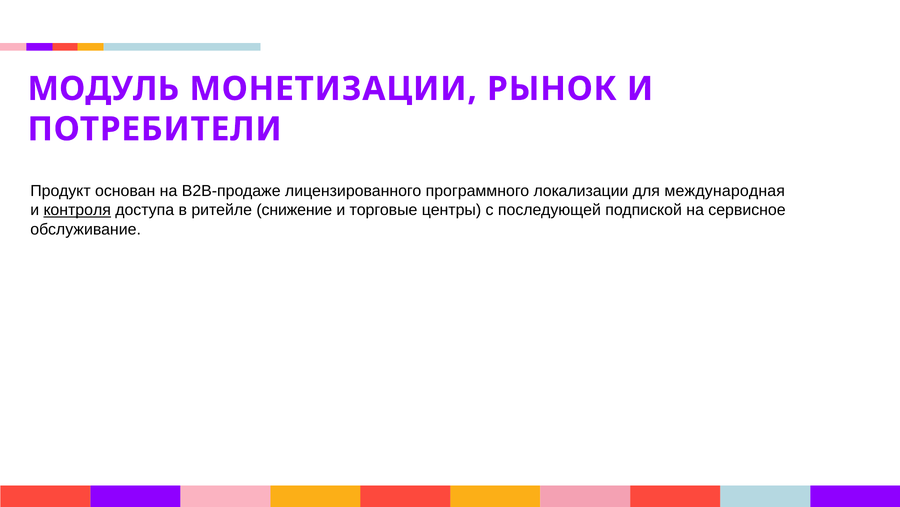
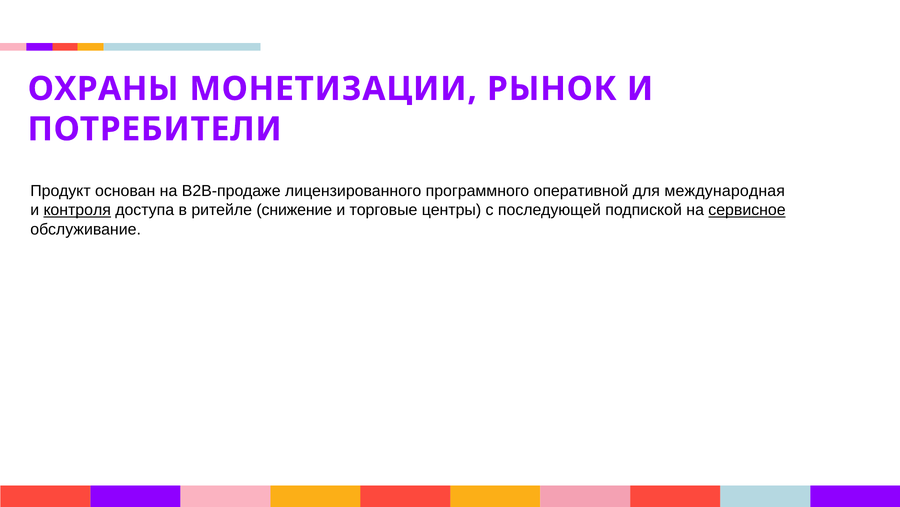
МОДУЛЬ: МОДУЛЬ -> ОХРАНЫ
локализации: локализации -> оперативной
сервисное underline: none -> present
